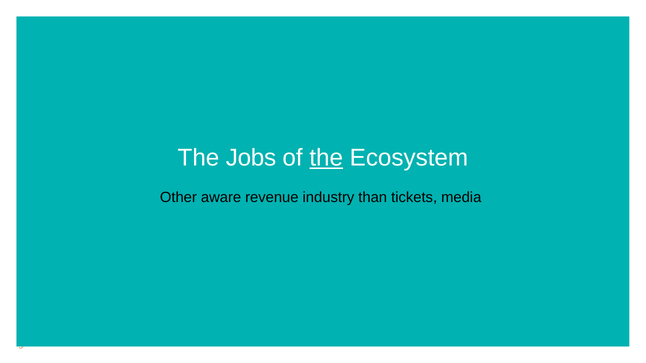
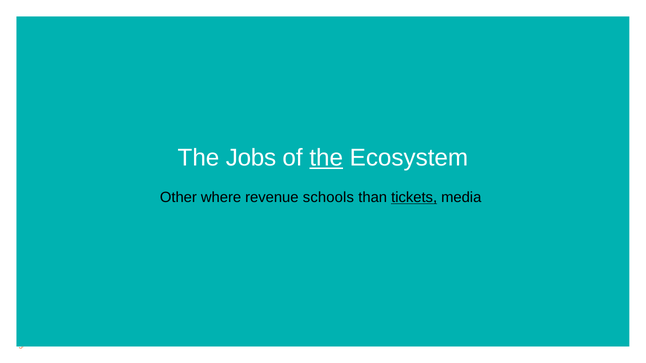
aware: aware -> where
industry: industry -> schools
tickets underline: none -> present
